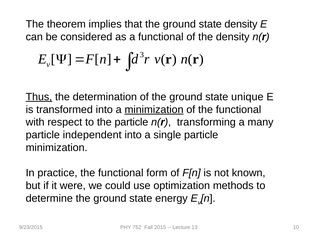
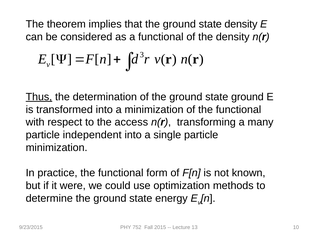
state unique: unique -> ground
minimization at (154, 110) underline: present -> none
the particle: particle -> access
